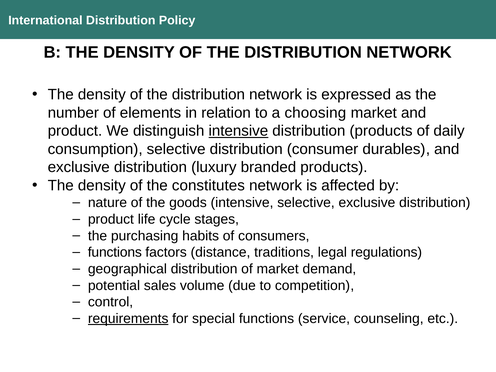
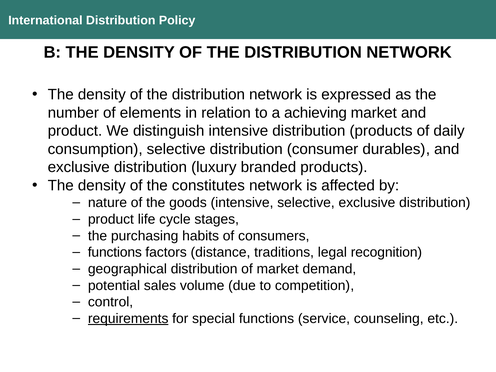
choosing: choosing -> achieving
intensive at (238, 131) underline: present -> none
regulations: regulations -> recognition
